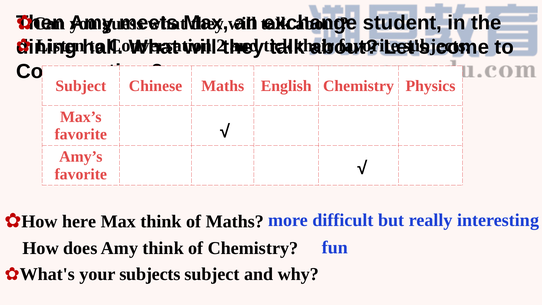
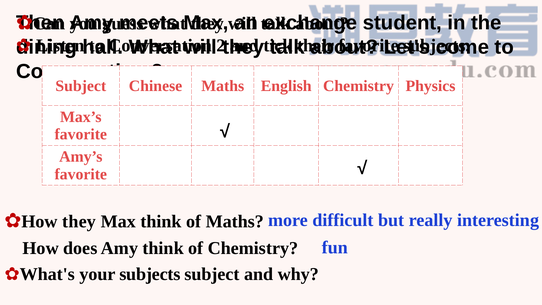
How here: here -> they
